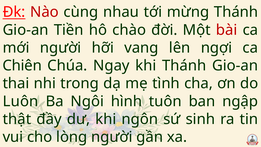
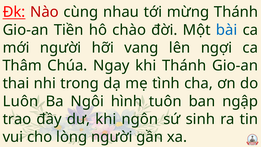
bài colour: red -> blue
Chiên: Chiên -> Thâm
thật: thật -> trao
